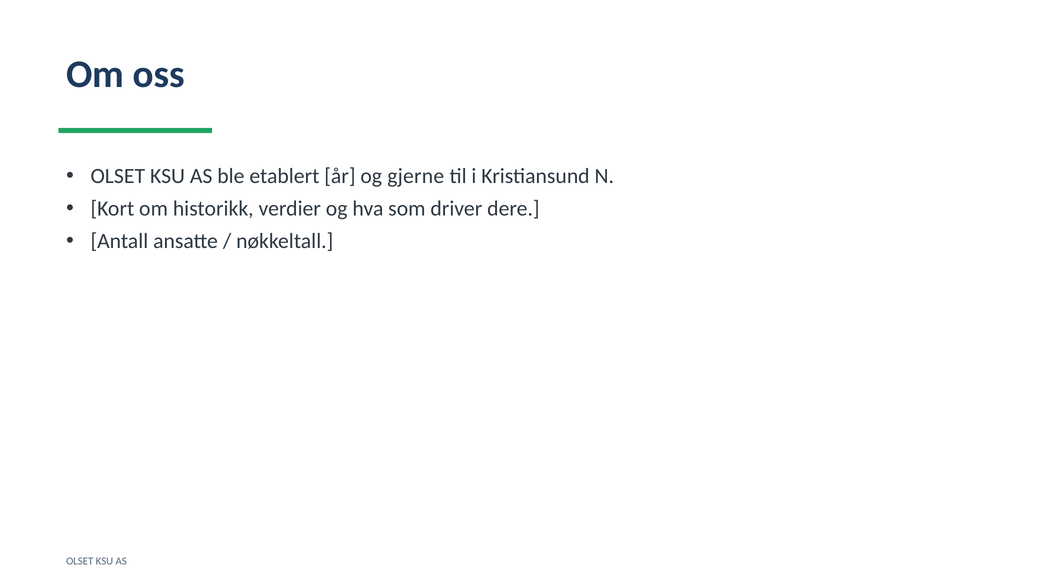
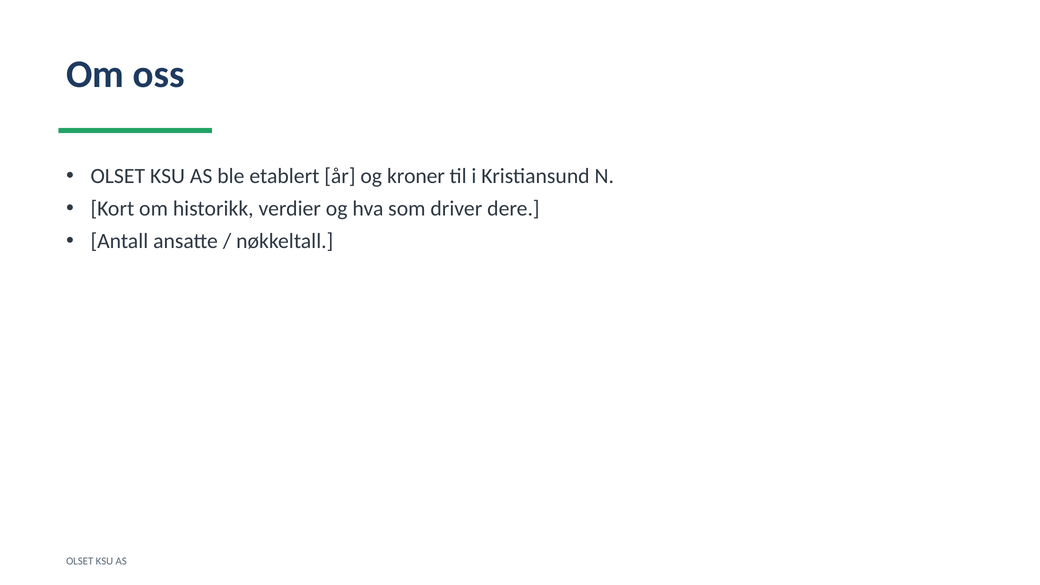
gjerne: gjerne -> kroner
